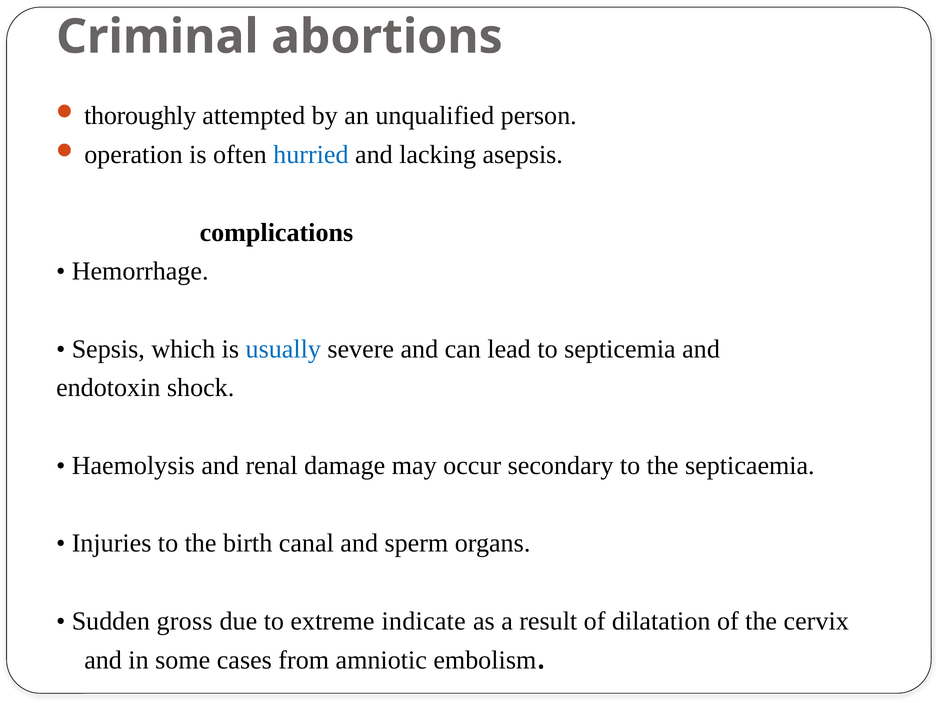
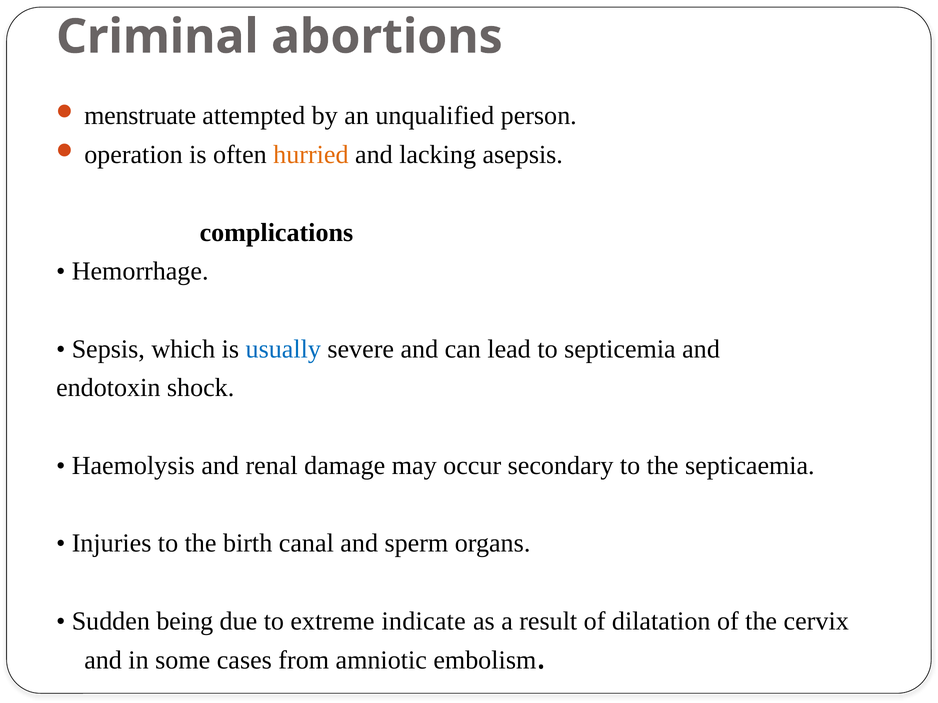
thoroughly: thoroughly -> menstruate
hurried colour: blue -> orange
gross: gross -> being
